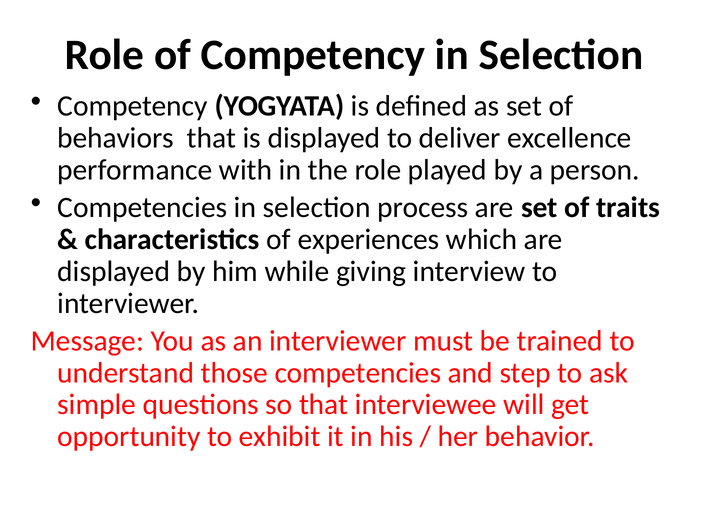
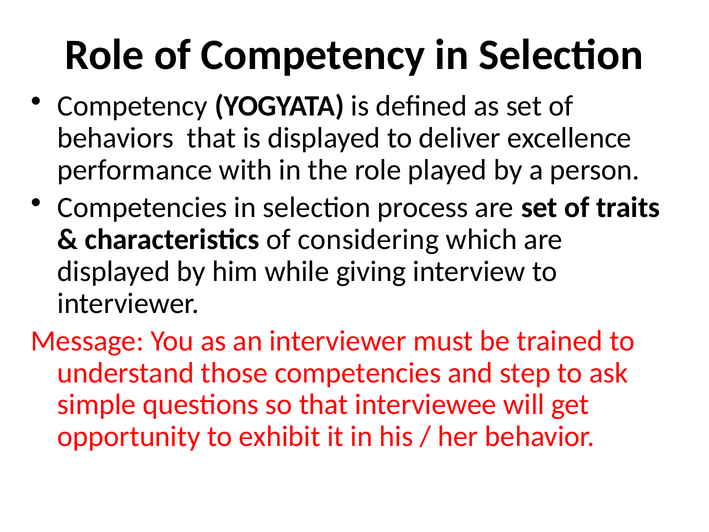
experiences: experiences -> considering
